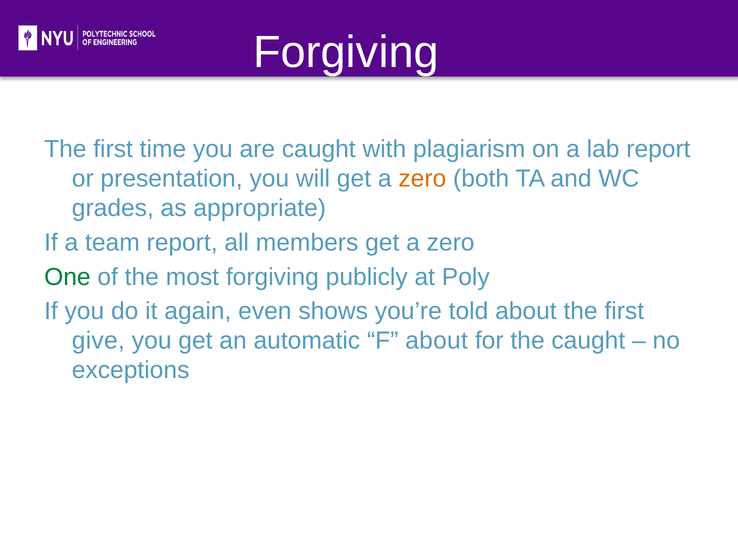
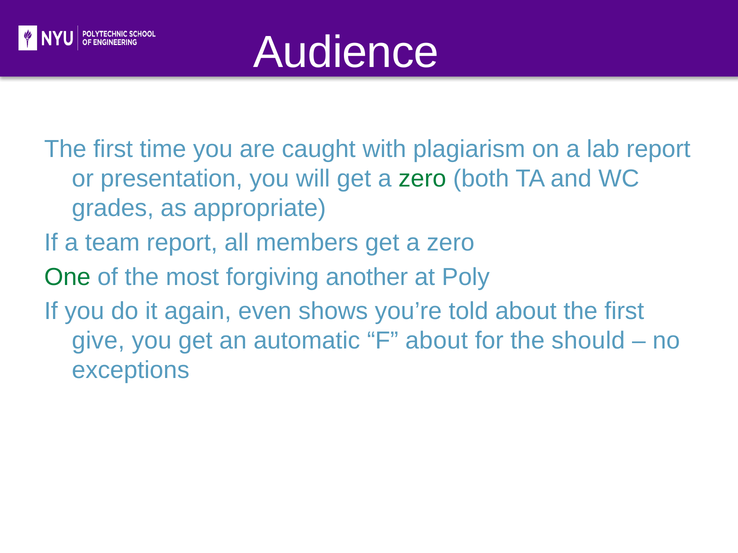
Forgiving at (346, 52): Forgiving -> Audience
zero at (422, 179) colour: orange -> green
publicly: publicly -> another
the caught: caught -> should
